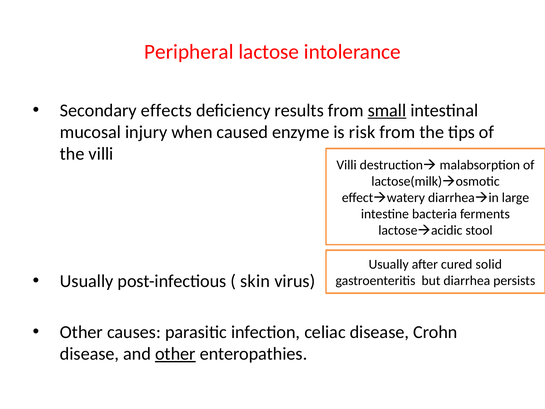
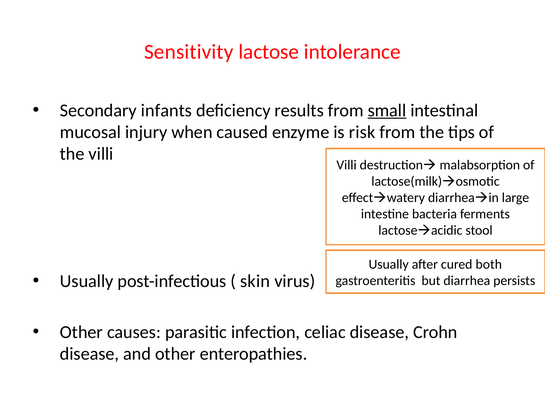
Peripheral: Peripheral -> Sensitivity
effects: effects -> infants
solid: solid -> both
other at (175, 354) underline: present -> none
